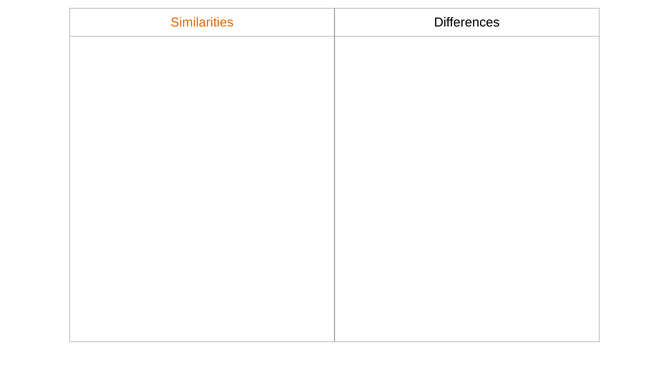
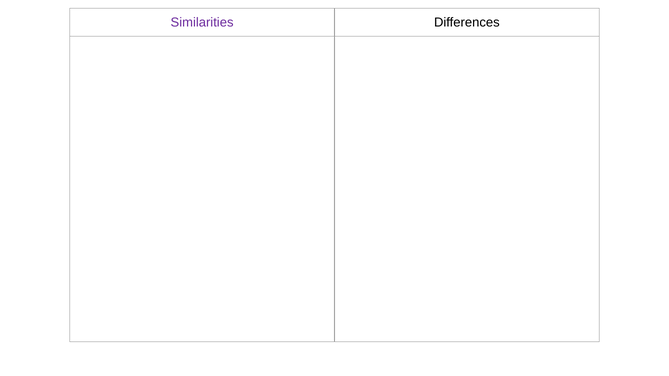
Similarities colour: orange -> purple
